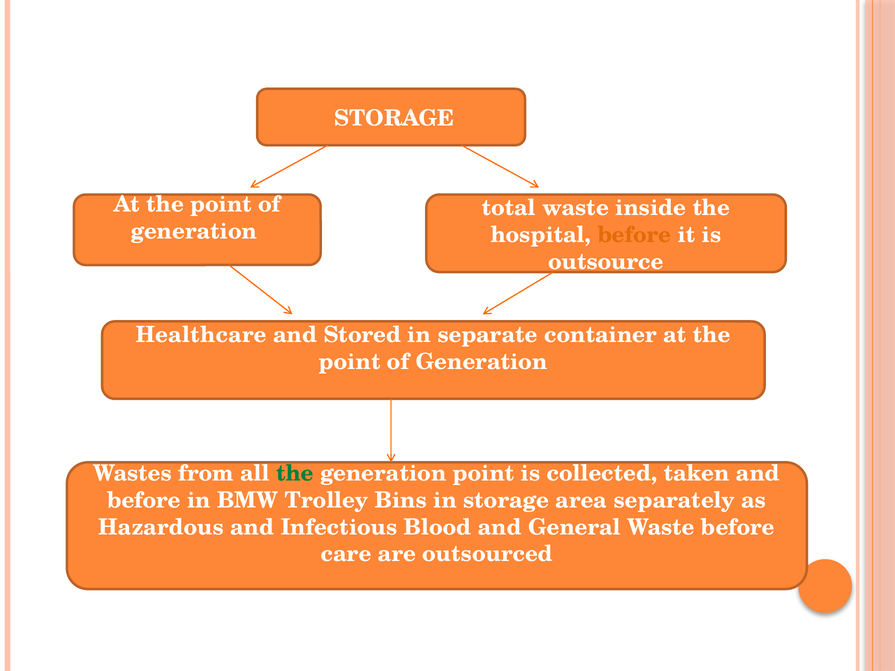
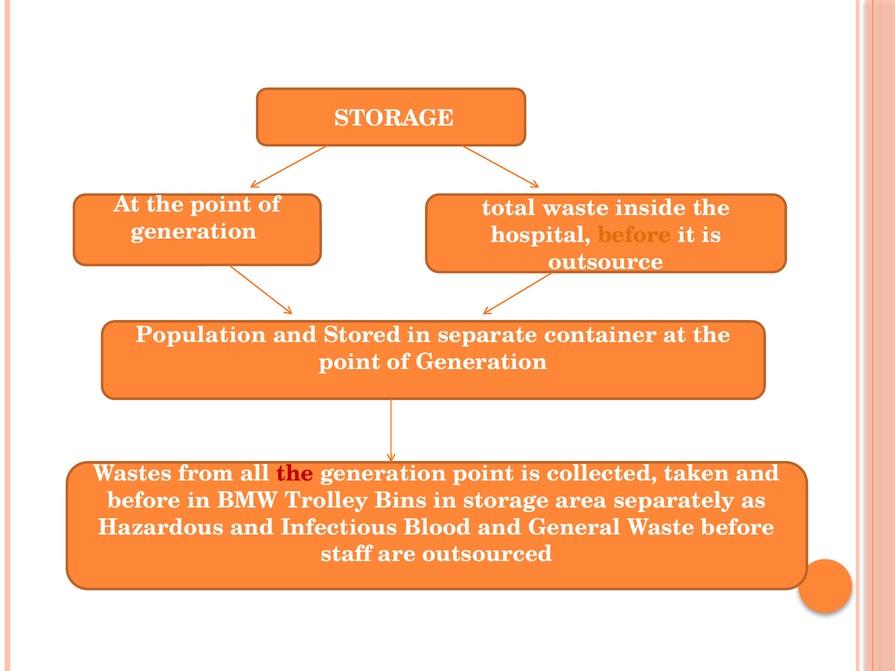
Healthcare: Healthcare -> Population
the at (295, 474) colour: green -> red
care: care -> staff
